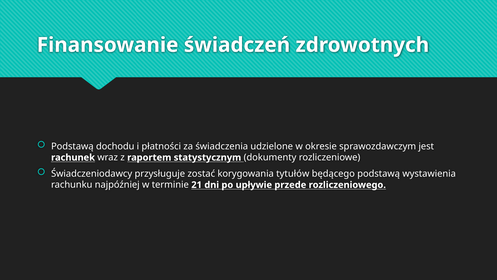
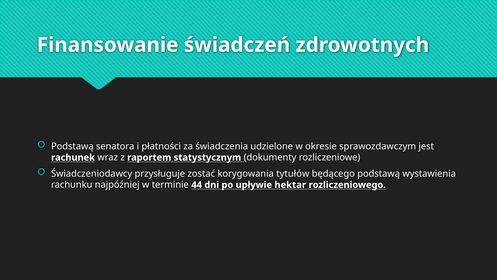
dochodu: dochodu -> senatora
21: 21 -> 44
przede: przede -> hektar
